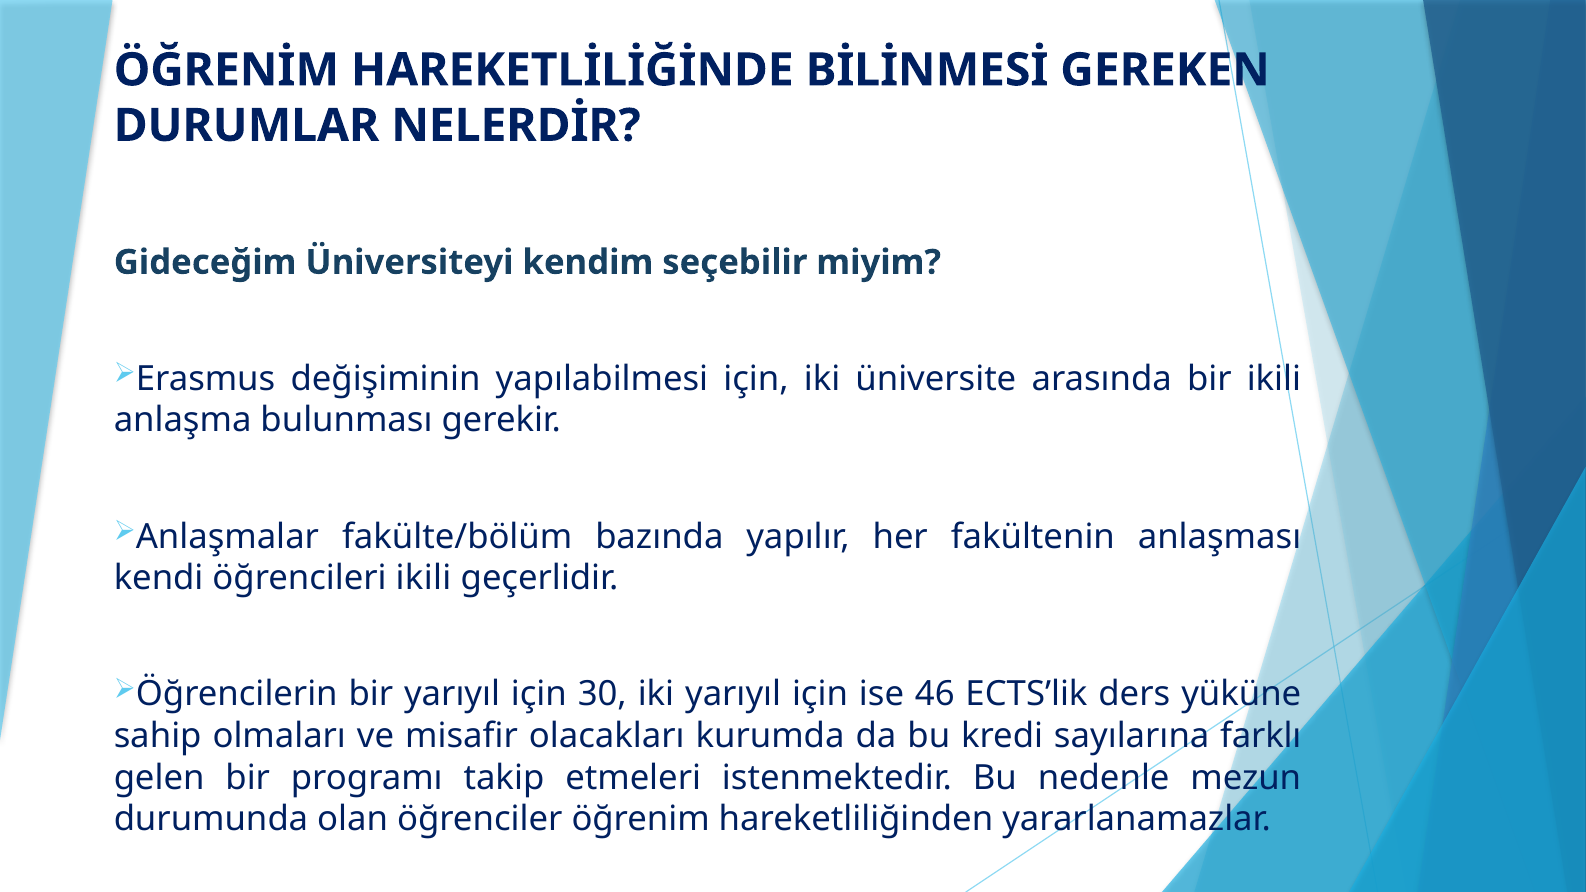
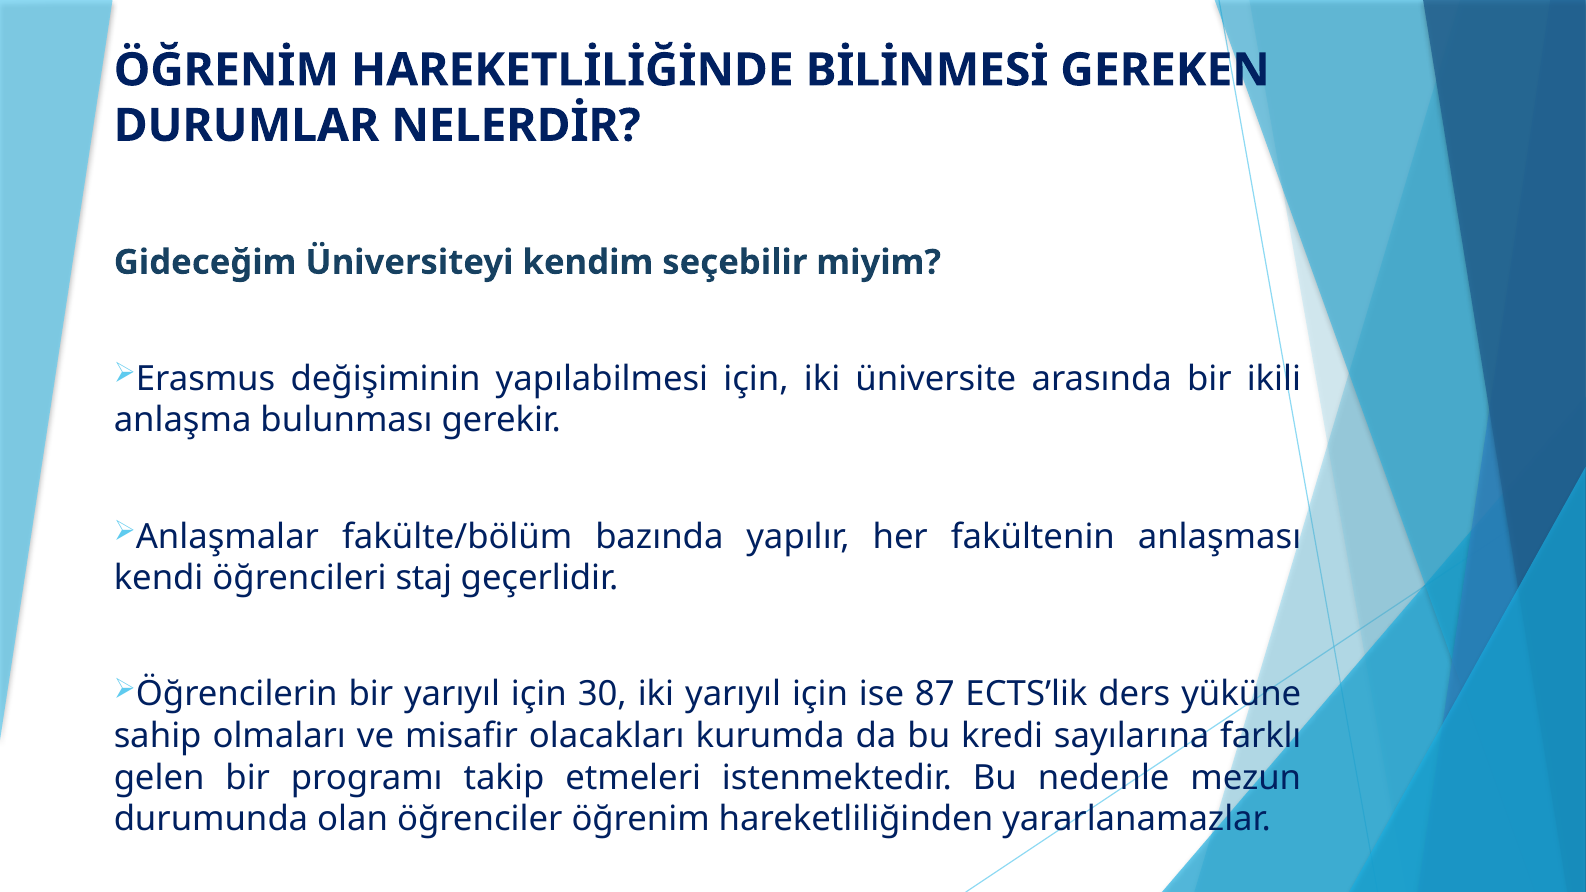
öğrencileri ikili: ikili -> staj
46: 46 -> 87
